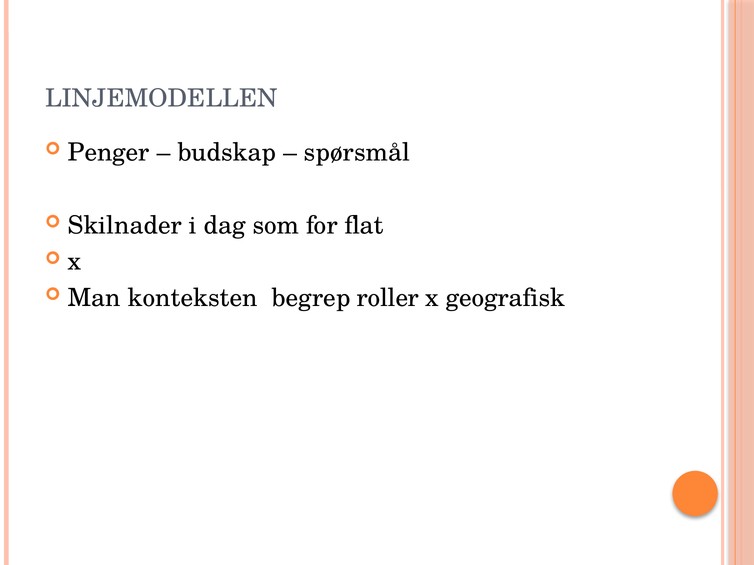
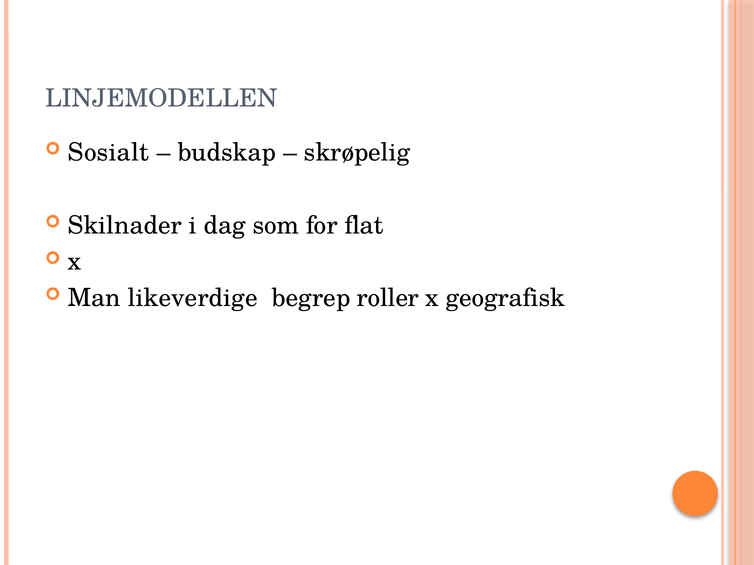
Penger: Penger -> Sosialt
spørsmål: spørsmål -> skrøpelig
konteksten: konteksten -> likeverdige
